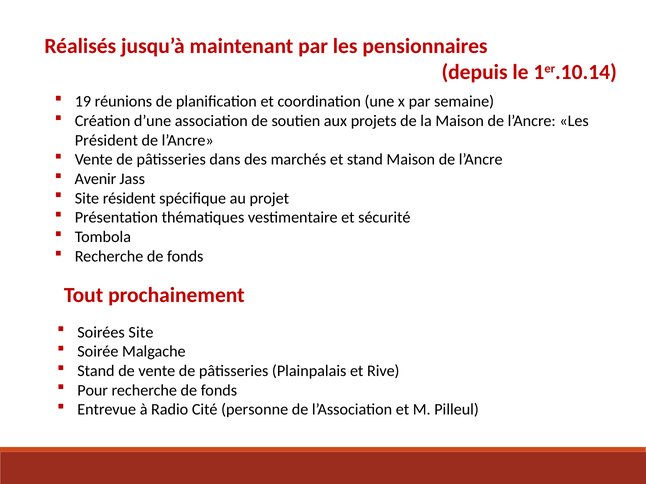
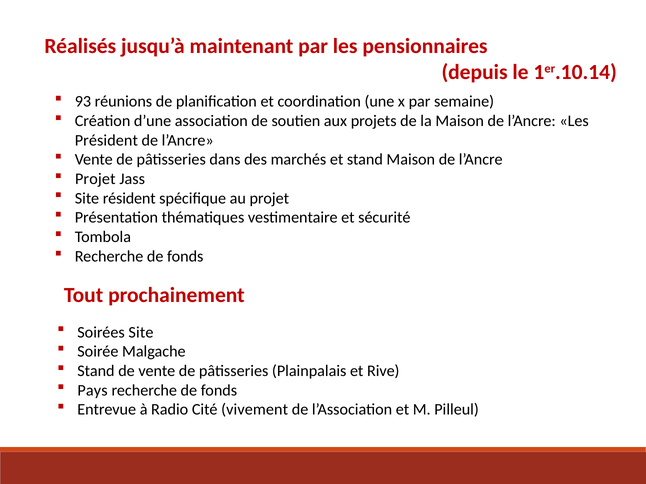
19: 19 -> 93
Avenir at (95, 179): Avenir -> Projet
Pour: Pour -> Pays
personne: personne -> vivement
